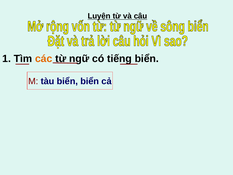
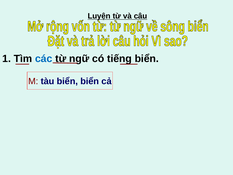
các colour: orange -> blue
